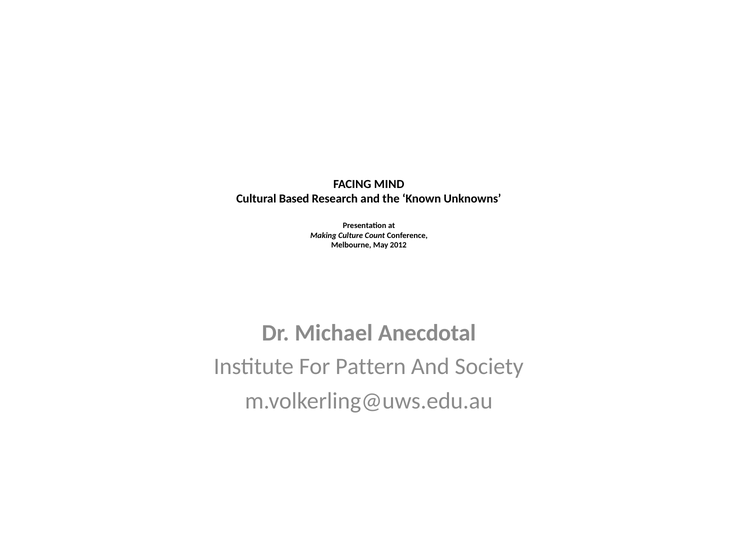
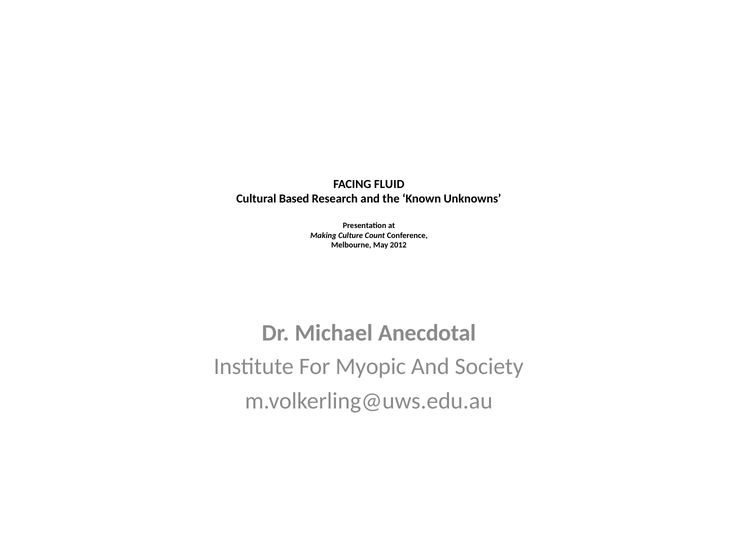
MIND: MIND -> FLUID
Pattern: Pattern -> Myopic
